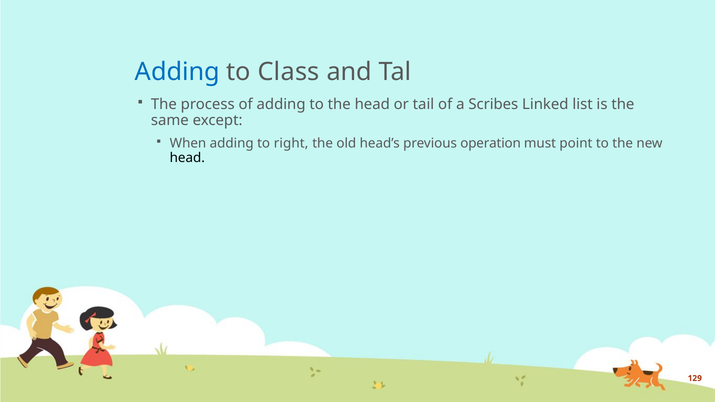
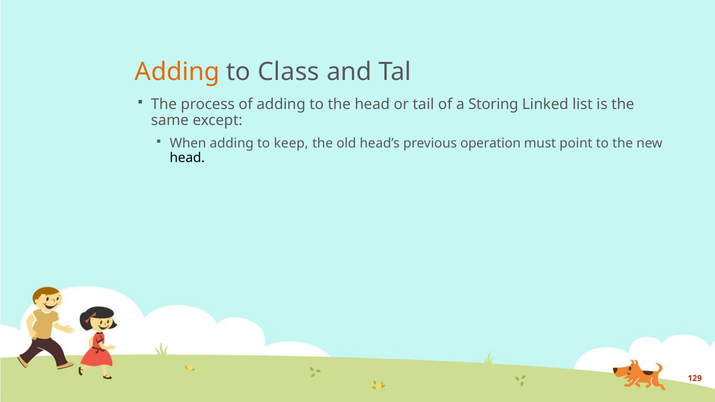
Adding at (177, 72) colour: blue -> orange
Scribes: Scribes -> Storing
right: right -> keep
